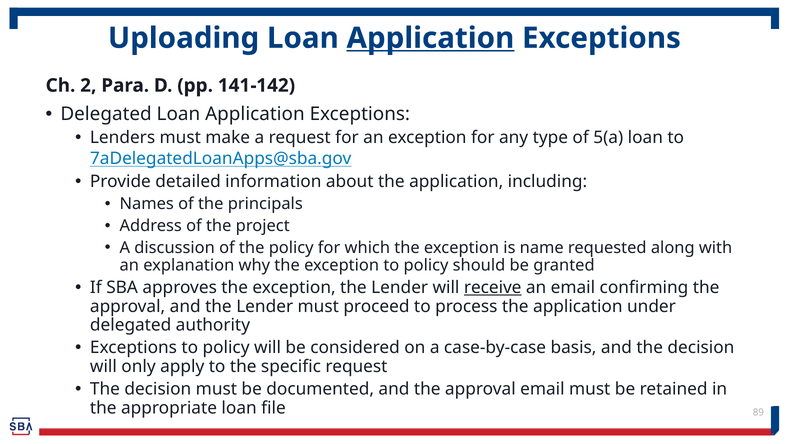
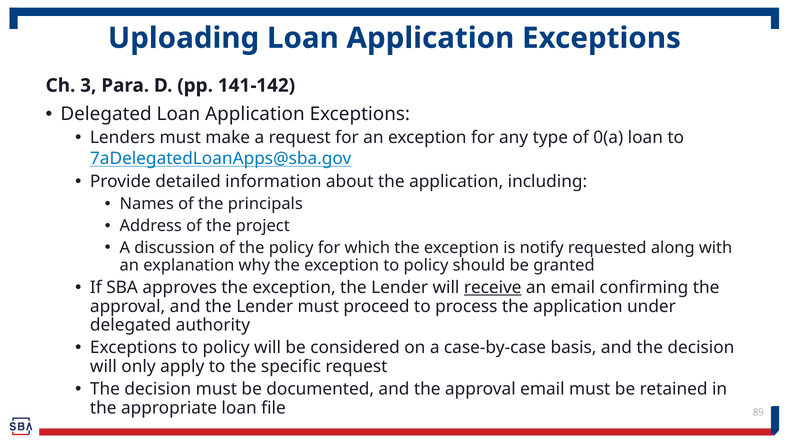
Application at (430, 38) underline: present -> none
2: 2 -> 3
5(a: 5(a -> 0(a
name: name -> notify
